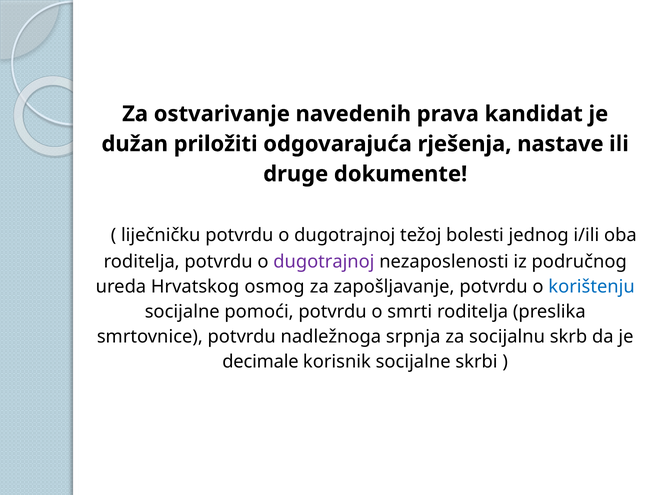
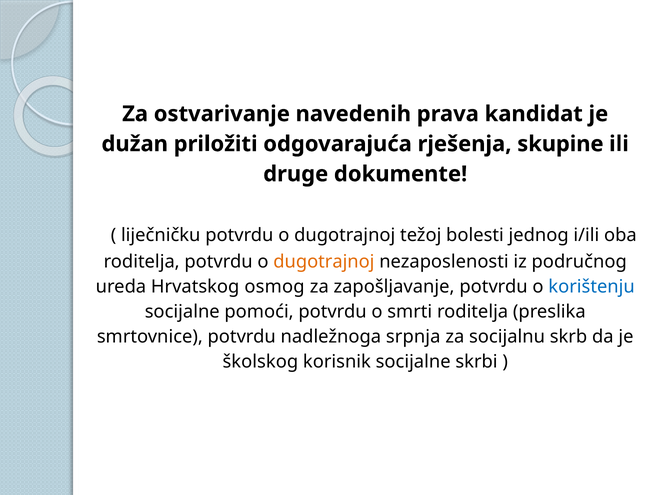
nastave: nastave -> skupine
dugotrajnoj at (324, 261) colour: purple -> orange
decimale: decimale -> školskog
